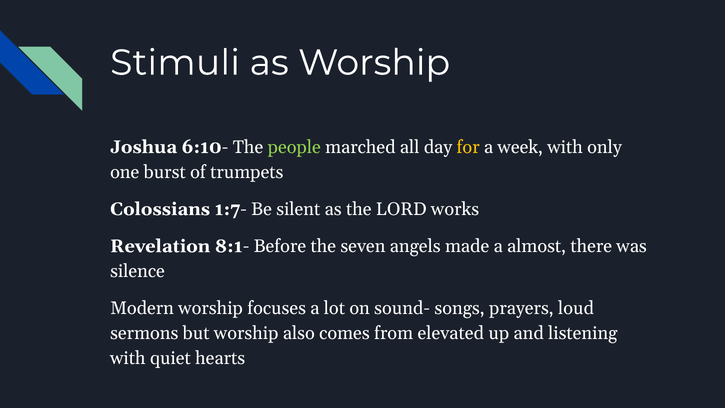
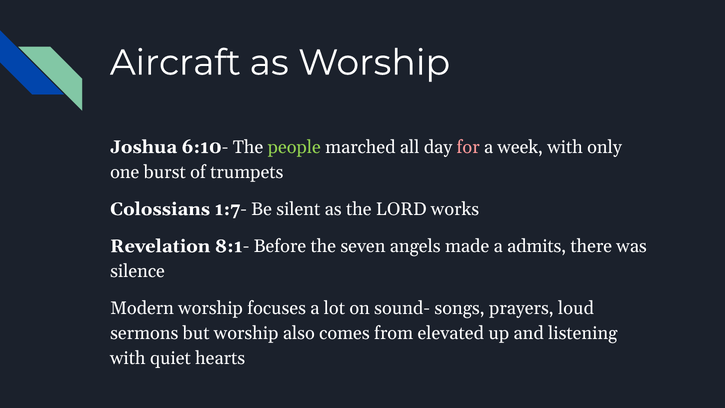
Stimuli: Stimuli -> Aircraft
for colour: yellow -> pink
almost: almost -> admits
